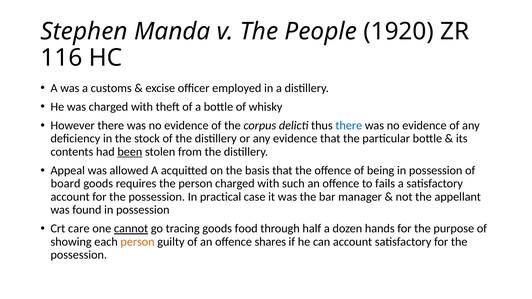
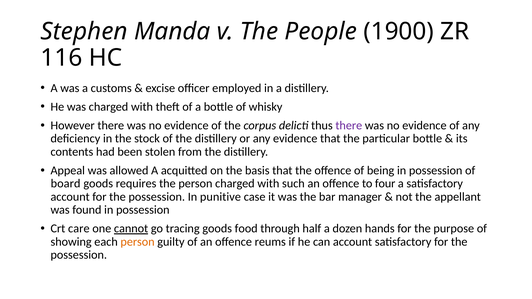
1920: 1920 -> 1900
there at (349, 126) colour: blue -> purple
been underline: present -> none
fails: fails -> four
practical: practical -> punitive
shares: shares -> reums
